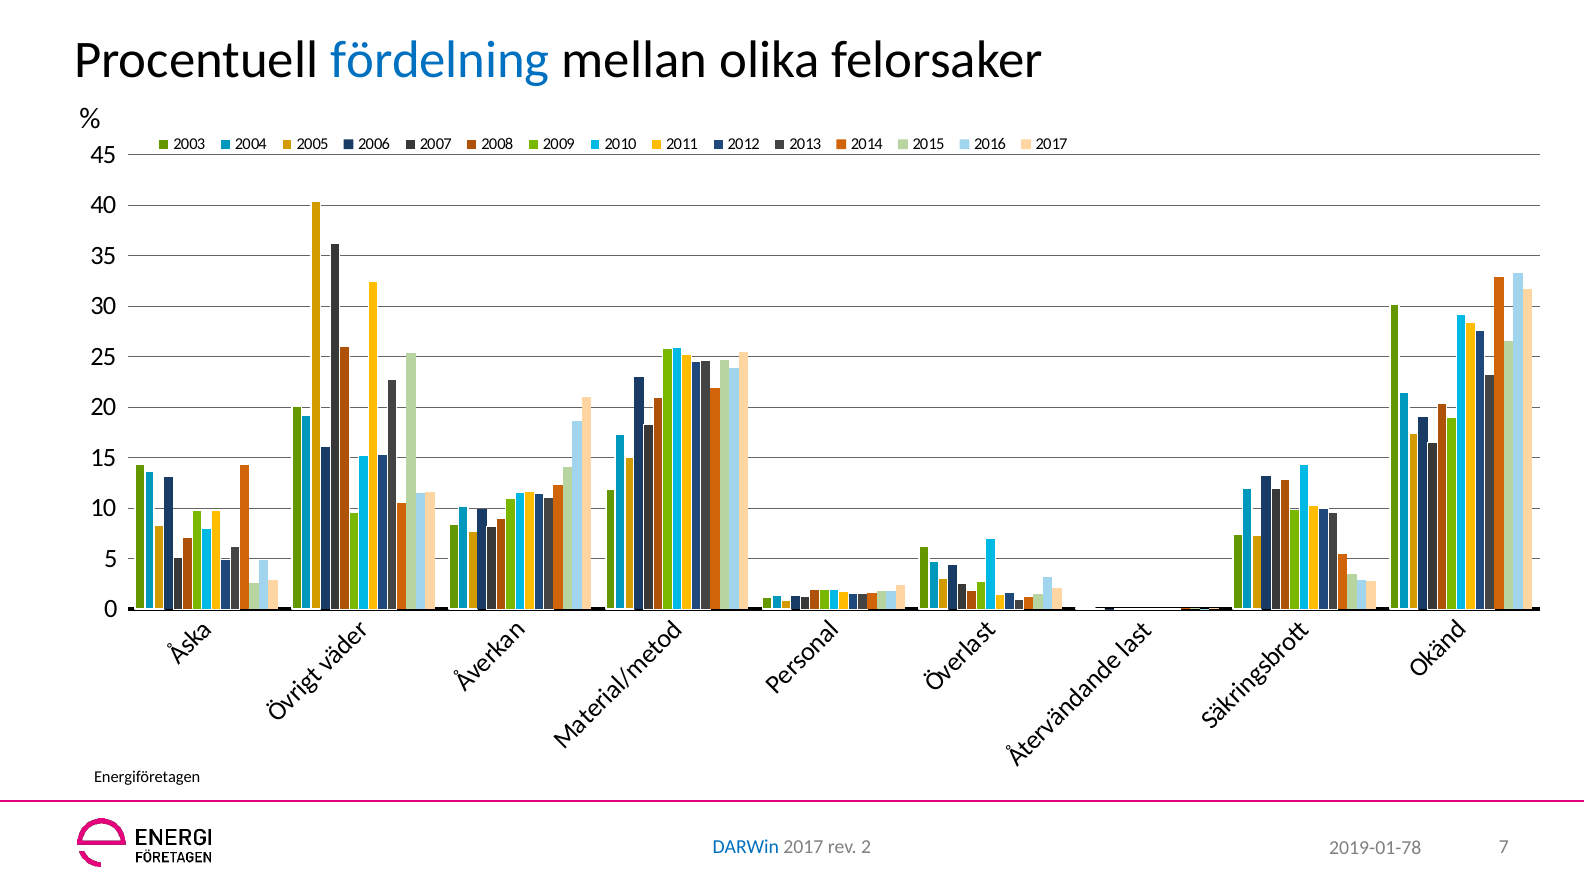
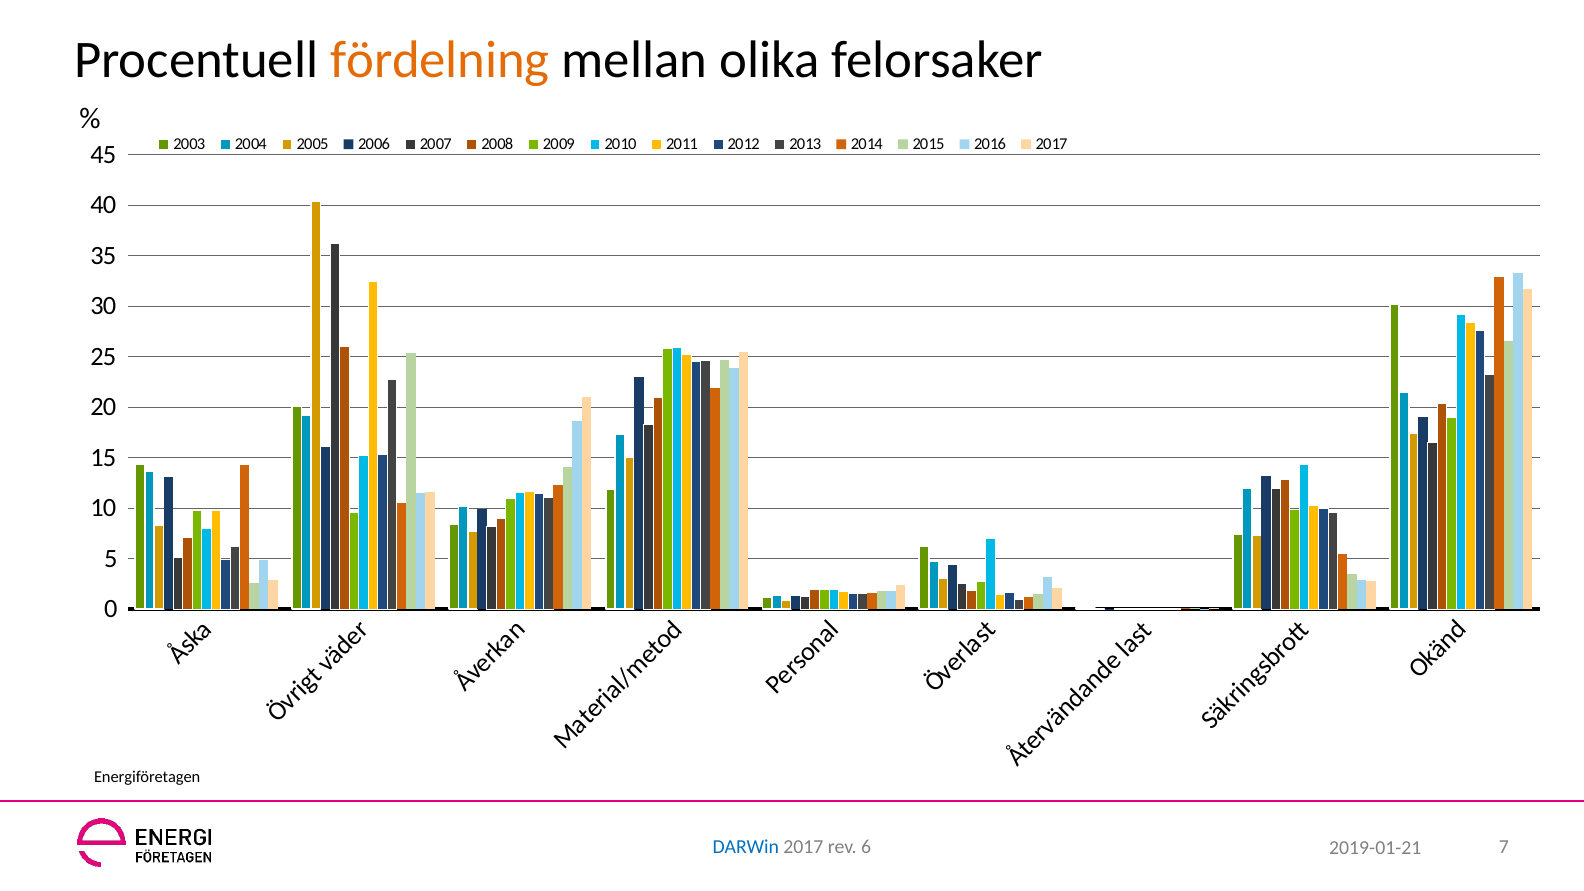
fördelning colour: blue -> orange
2: 2 -> 6
2019-01-78: 2019-01-78 -> 2019-01-21
